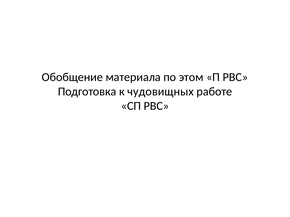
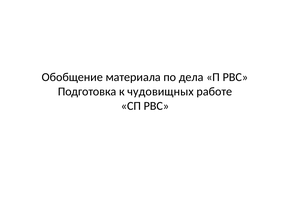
этом: этом -> дела
